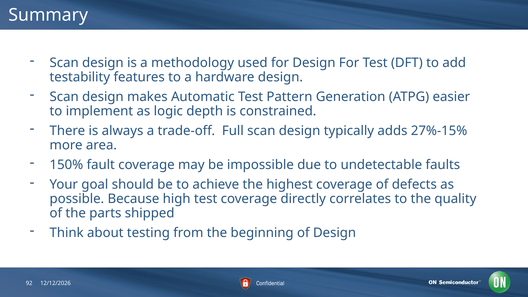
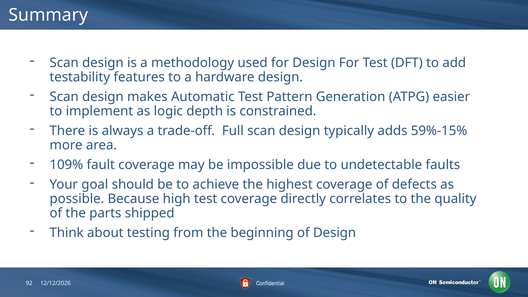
27%-15%: 27%-15% -> 59%-15%
150%: 150% -> 109%
